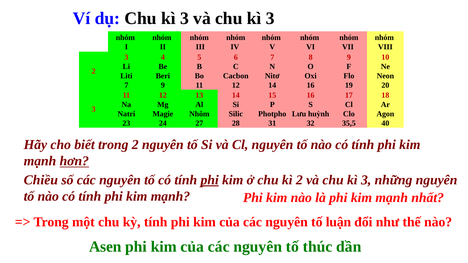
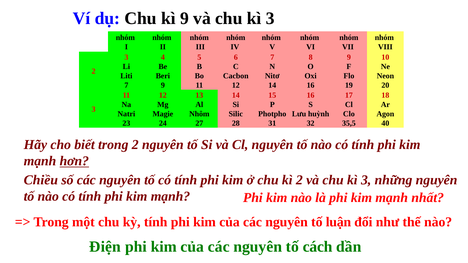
dụ Chu kì 3: 3 -> 9
phi at (210, 180) underline: present -> none
Asen: Asen -> Điện
thúc: thúc -> cách
